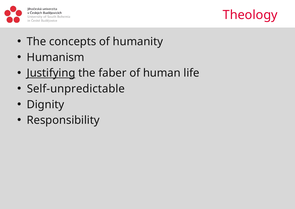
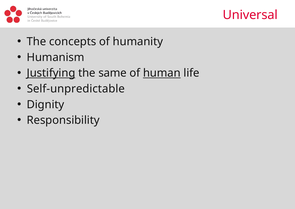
Theology: Theology -> Universal
faber: faber -> same
human underline: none -> present
